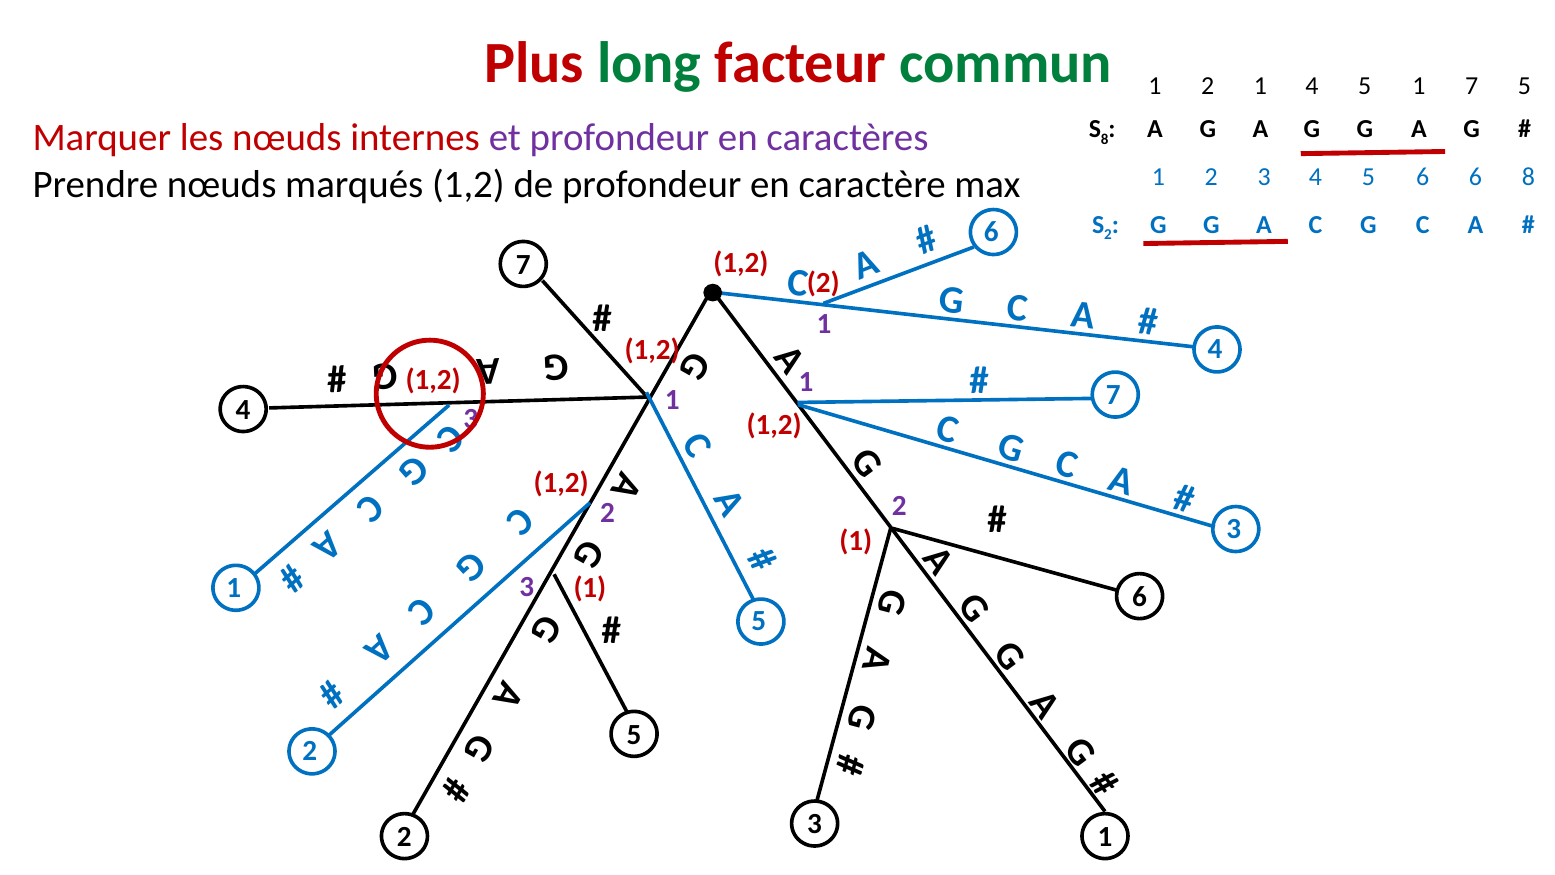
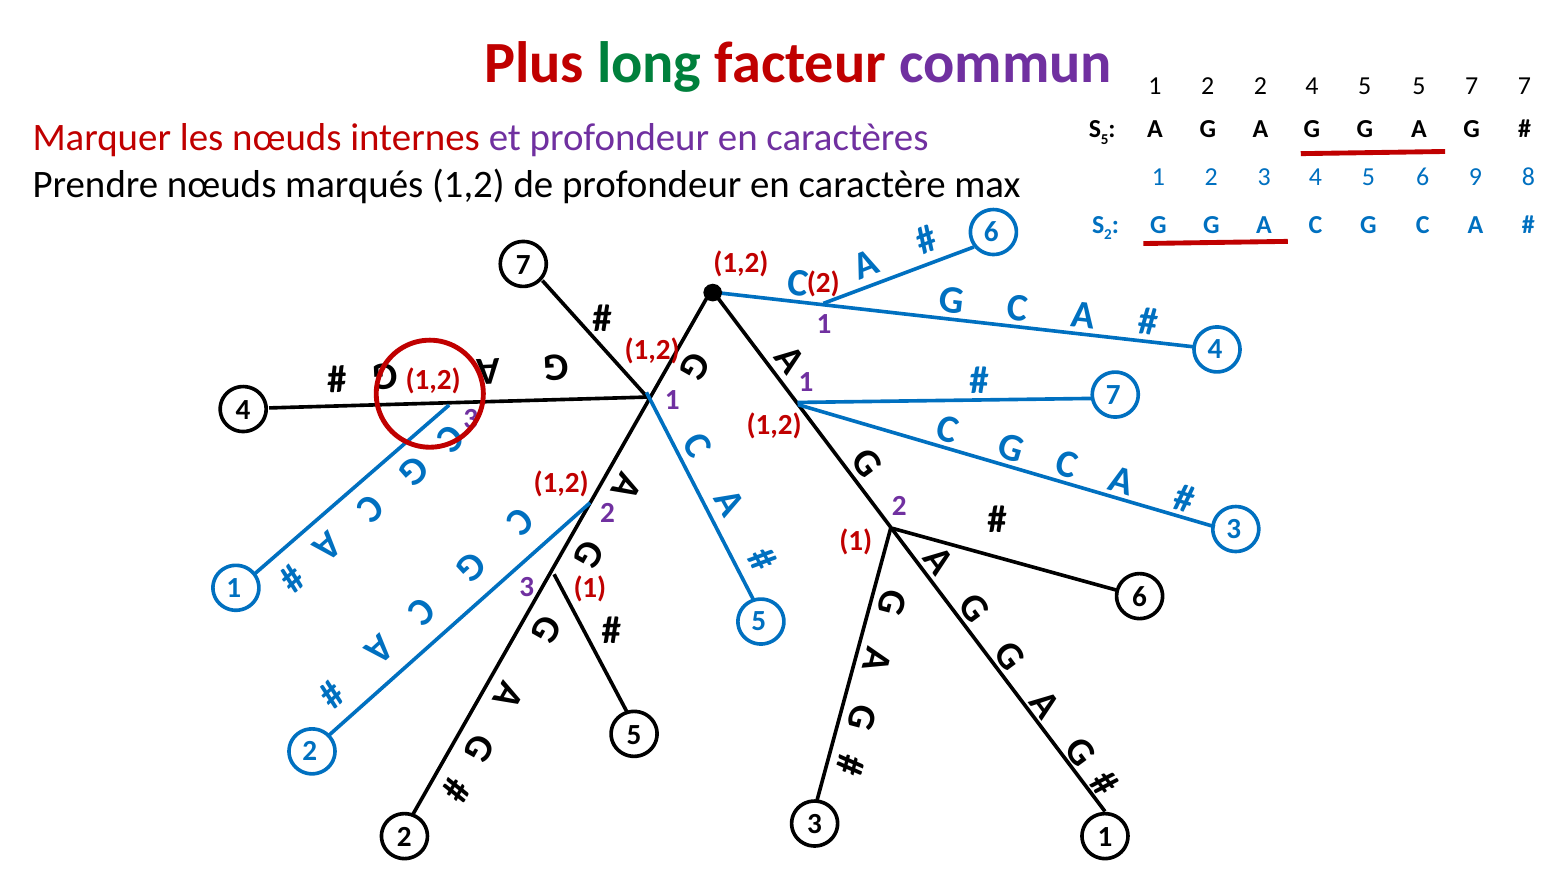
commun colour: green -> purple
1 at (1261, 86): 1 -> 2
5 1: 1 -> 5
7 5: 5 -> 7
8 at (1105, 139): 8 -> 5
6 6: 6 -> 9
